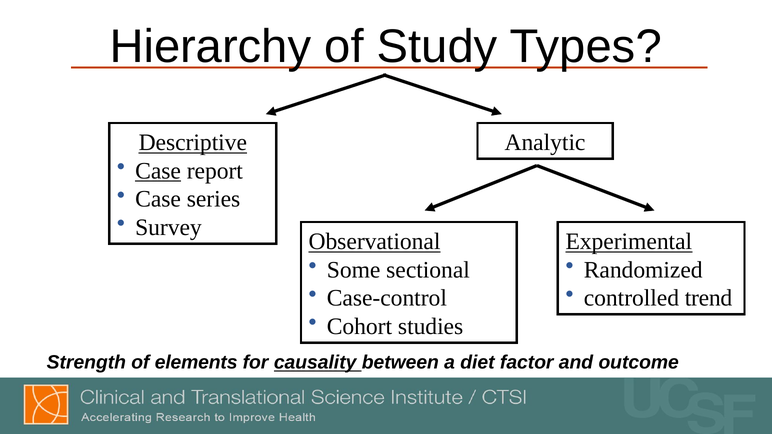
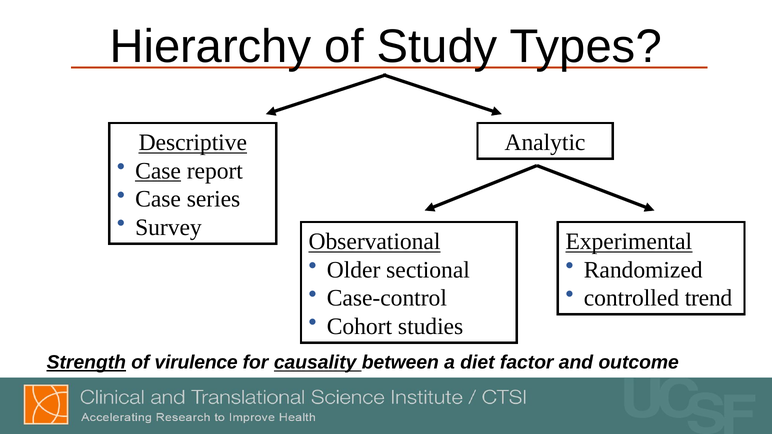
Some: Some -> Older
Strength underline: none -> present
elements: elements -> virulence
